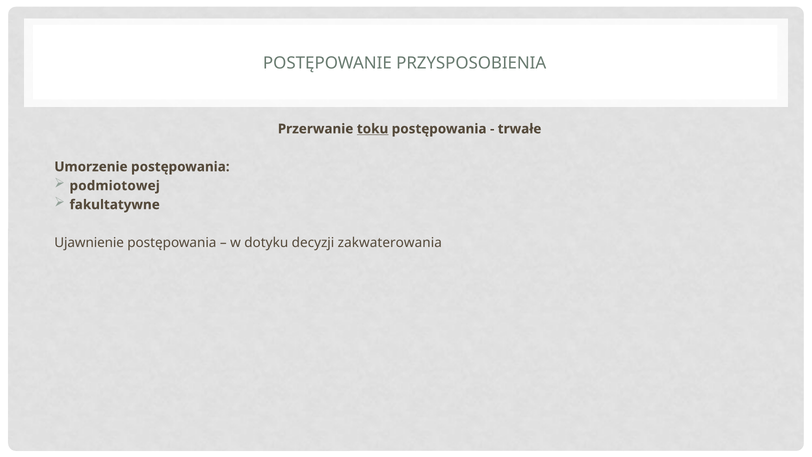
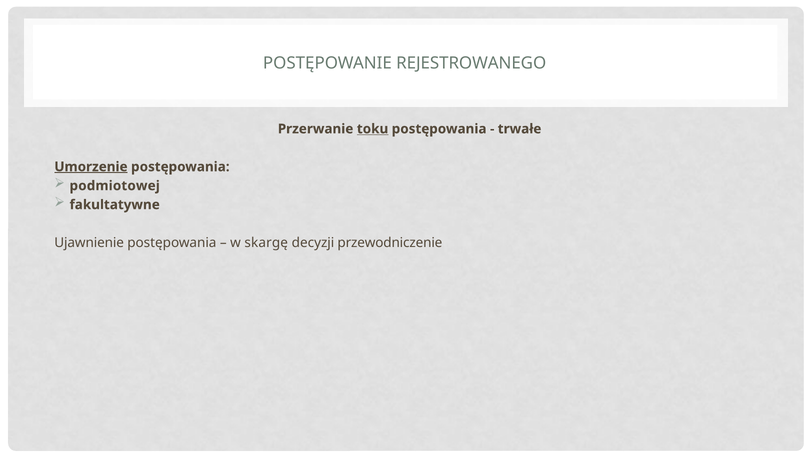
PRZYSPOSOBIENIA: PRZYSPOSOBIENIA -> REJESTROWANEGO
Umorzenie underline: none -> present
dotyku: dotyku -> skargę
zakwaterowania: zakwaterowania -> przewodniczenie
